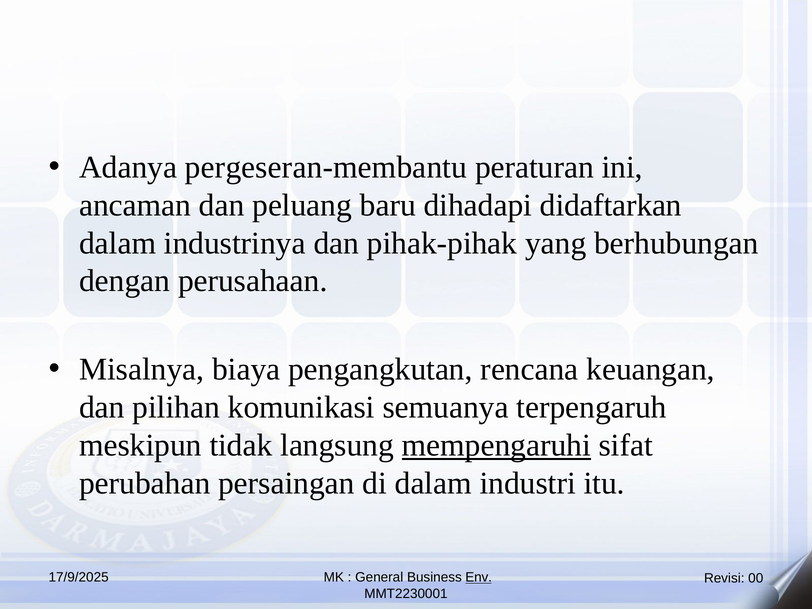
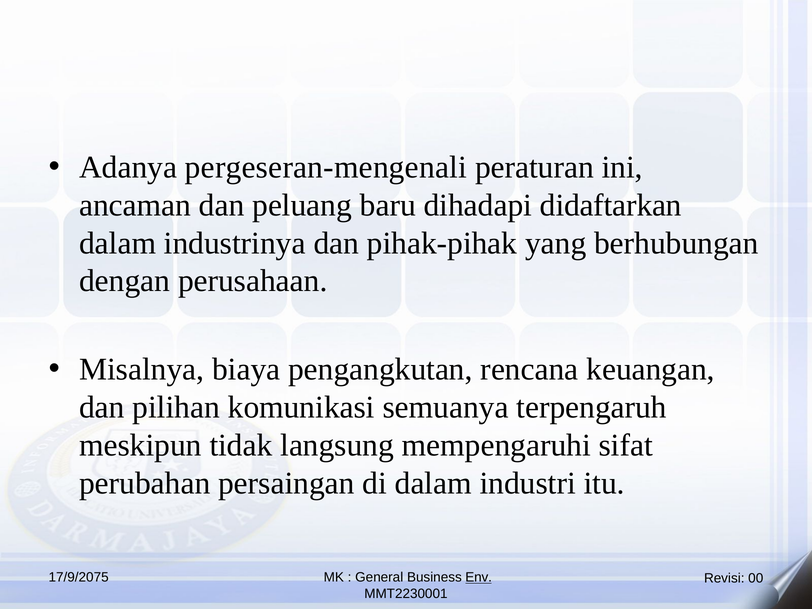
pergeseran-membantu: pergeseran-membantu -> pergeseran-mengenali
mempengaruhi underline: present -> none
17/9/2025: 17/9/2025 -> 17/9/2075
